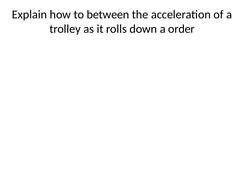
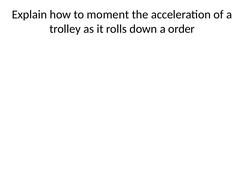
between: between -> moment
